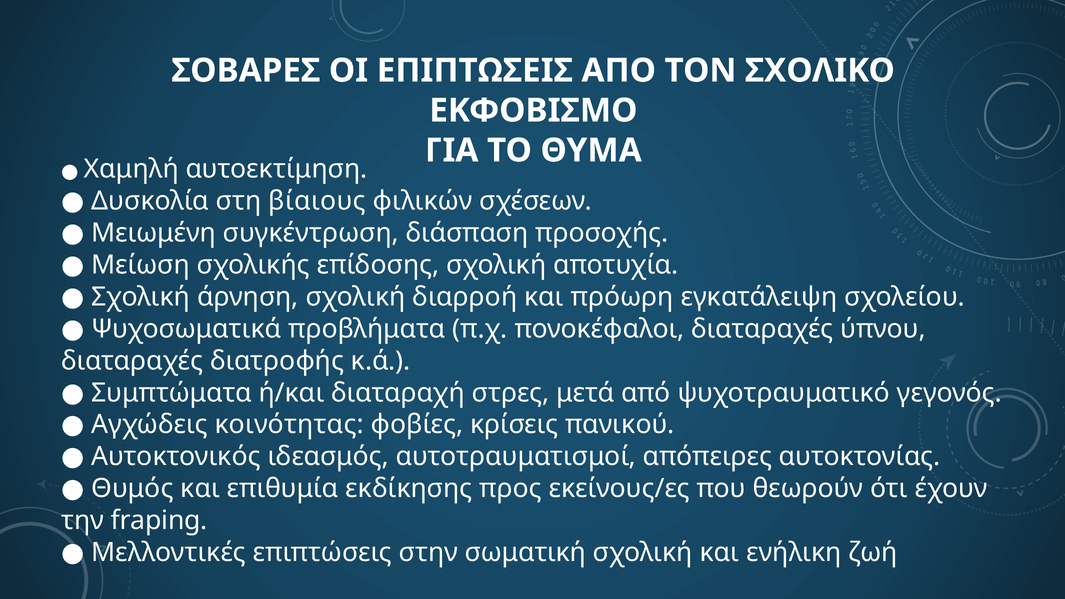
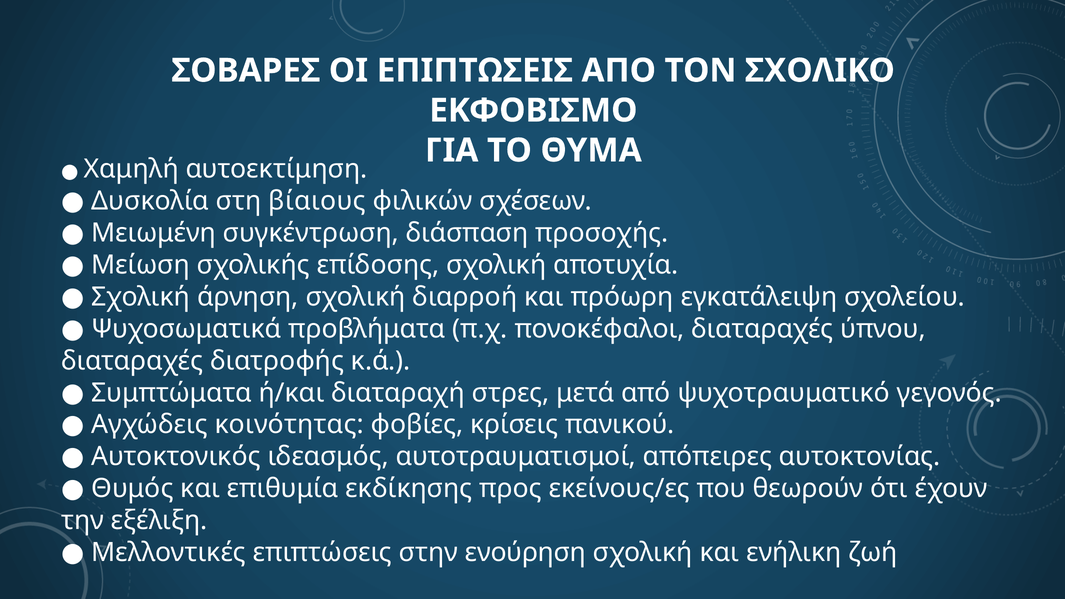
fraping: fraping -> εξέλιξη
σωματική: σωματική -> ενούρηση
